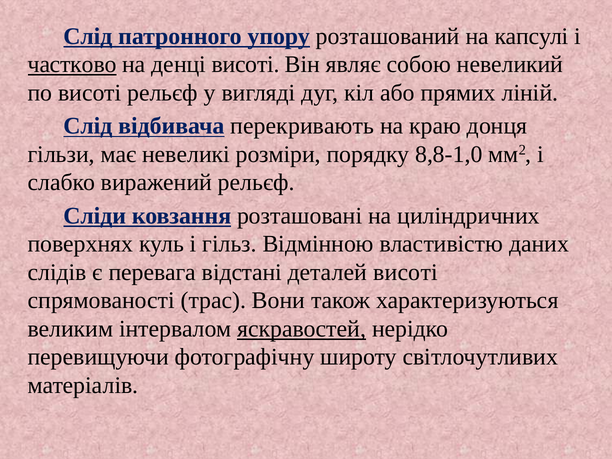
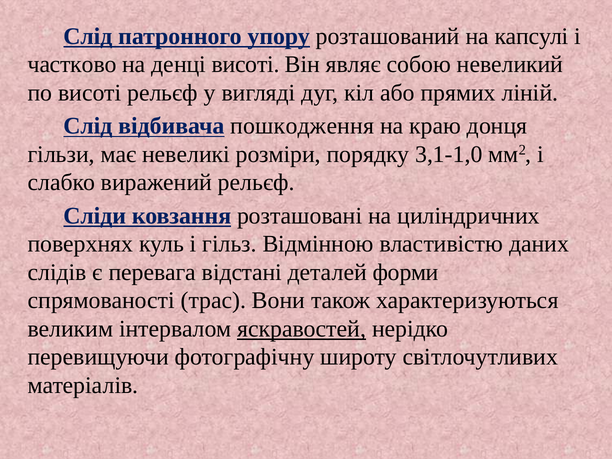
частково underline: present -> none
перекривають: перекривають -> пошкодження
8,8-1,0: 8,8-1,0 -> 3,1-1,0
деталей висоті: висоті -> форми
